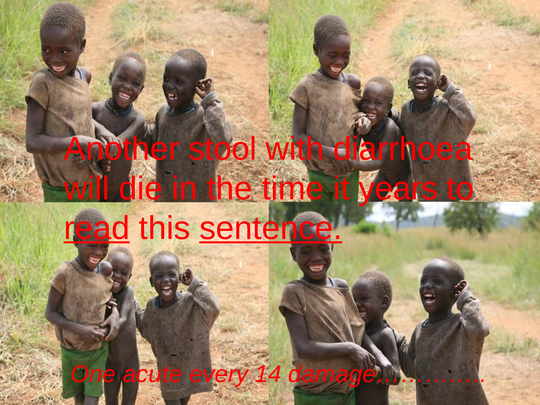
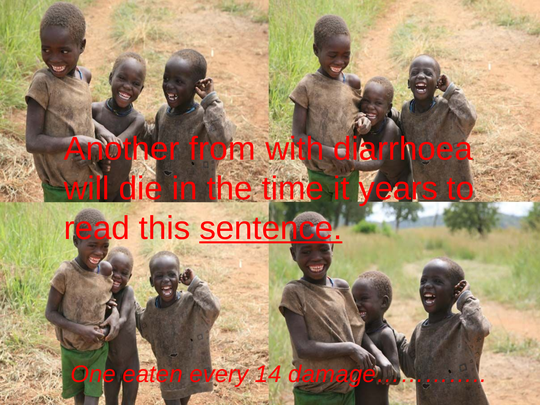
stool: stool -> from
read underline: present -> none
acute: acute -> eaten
